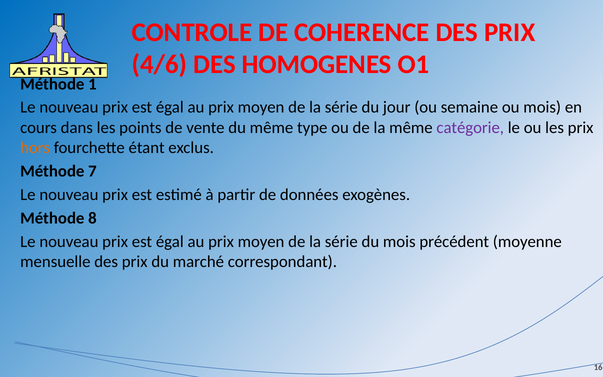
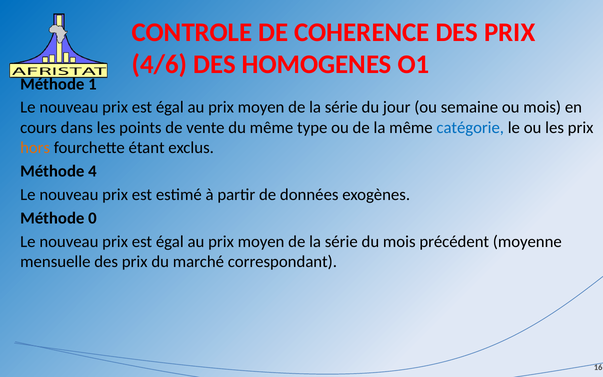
catégorie colour: purple -> blue
7: 7 -> 4
8: 8 -> 0
